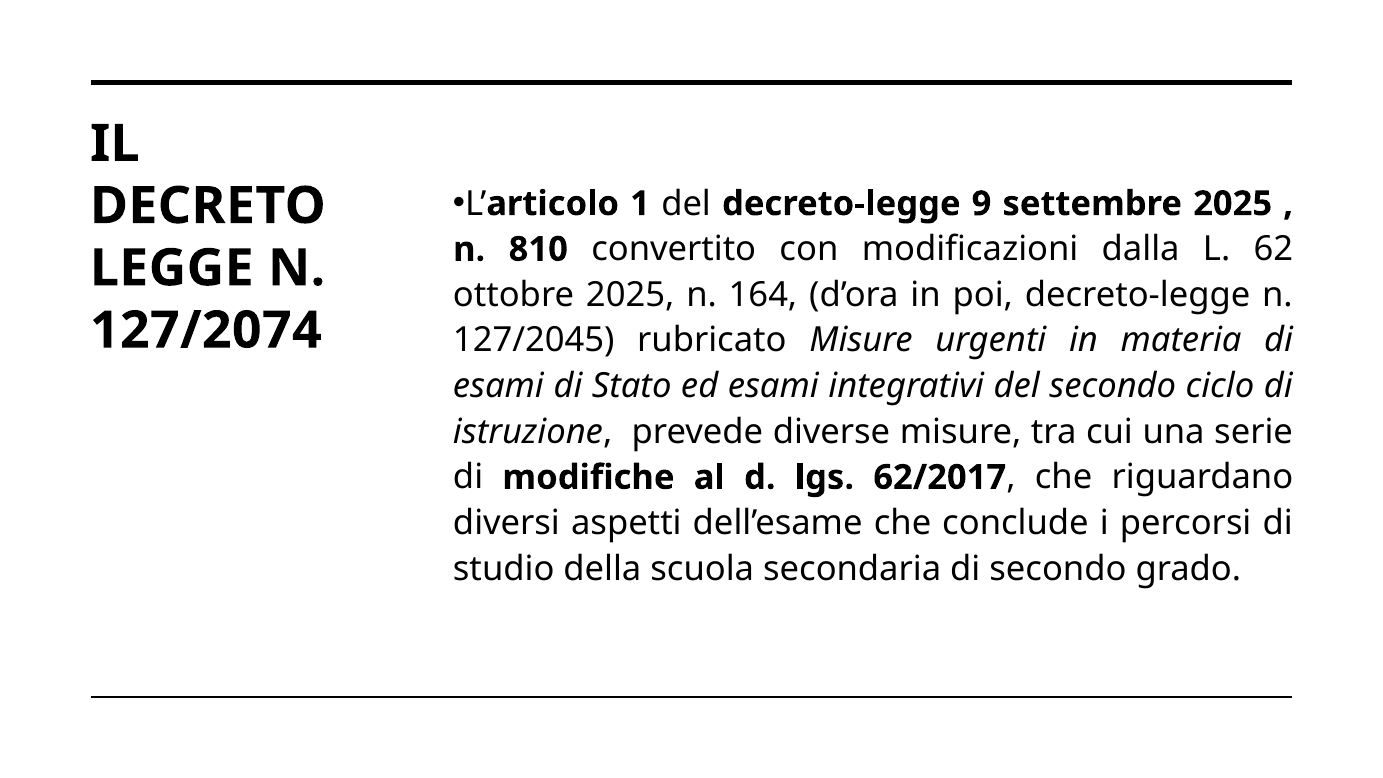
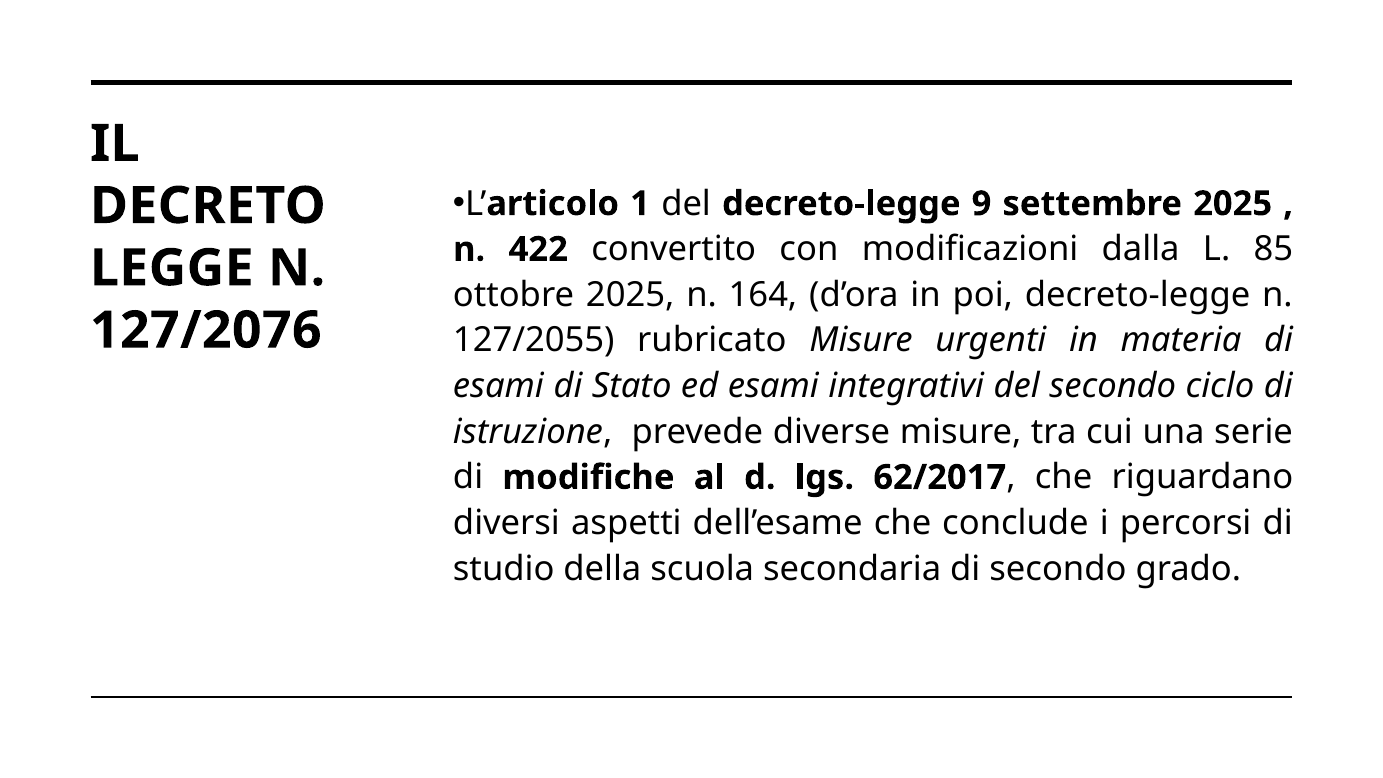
810: 810 -> 422
62: 62 -> 85
127/2074: 127/2074 -> 127/2076
127/2045: 127/2045 -> 127/2055
